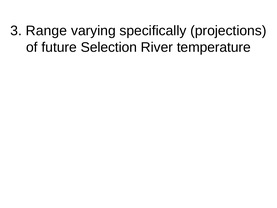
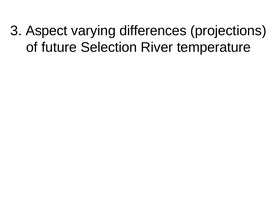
Range: Range -> Aspect
specifically: specifically -> differences
